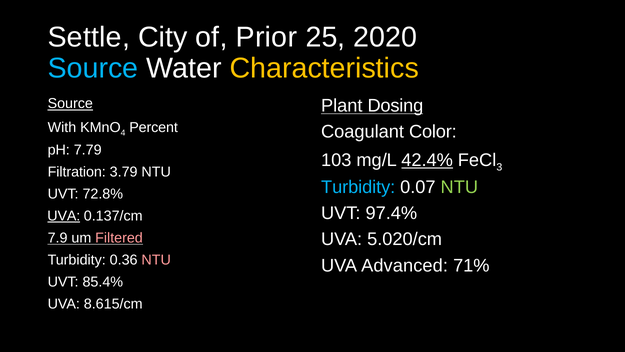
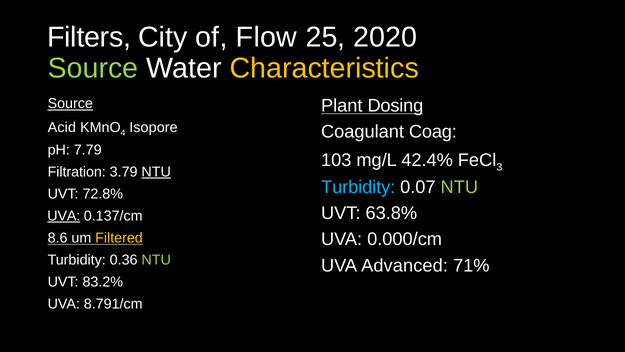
Settle: Settle -> Filters
Prior: Prior -> Flow
Source at (93, 68) colour: light blue -> light green
With: With -> Acid
Percent: Percent -> Isopore
Color: Color -> Coag
42.4% underline: present -> none
NTU at (156, 172) underline: none -> present
97.4%: 97.4% -> 63.8%
5.020/cm: 5.020/cm -> 0.000/cm
7.9: 7.9 -> 8.6
Filtered colour: pink -> yellow
NTU at (156, 260) colour: pink -> light green
85.4%: 85.4% -> 83.2%
8.615/cm: 8.615/cm -> 8.791/cm
